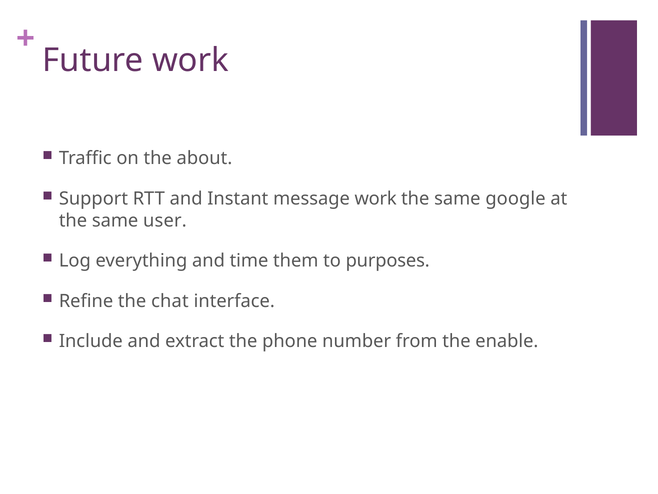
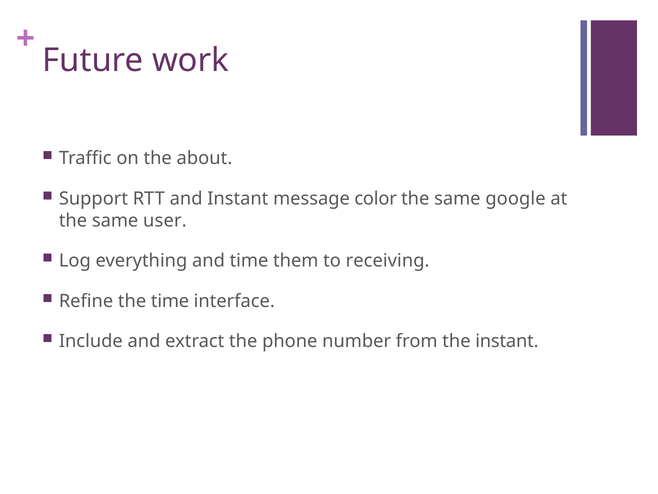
message work: work -> color
purposes: purposes -> receiving
the chat: chat -> time
the enable: enable -> instant
